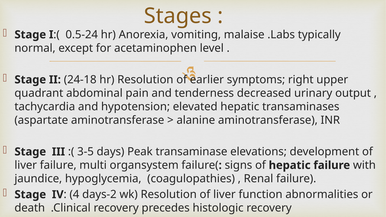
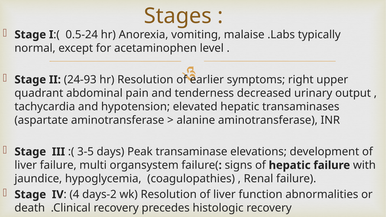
24-18: 24-18 -> 24-93
